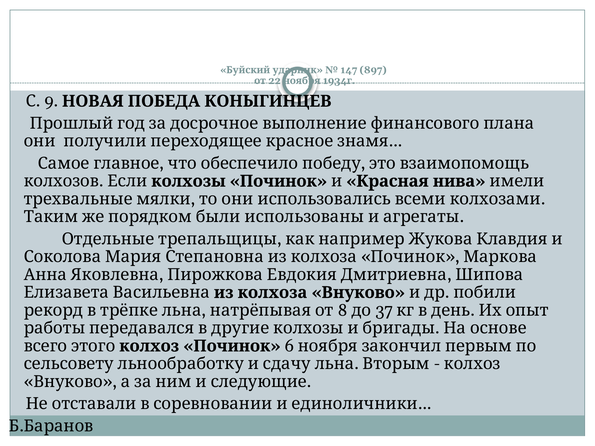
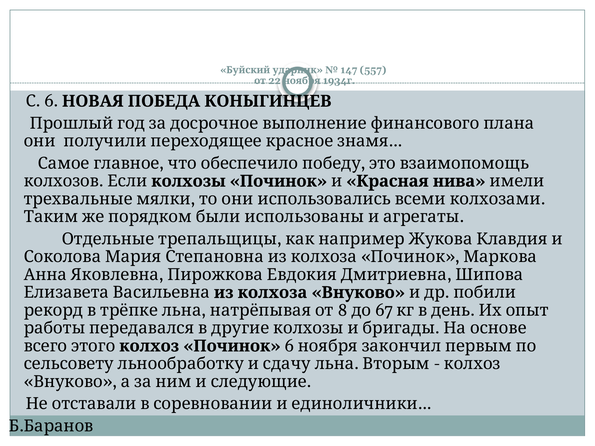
897: 897 -> 557
9 at (51, 101): 9 -> 6
37: 37 -> 67
